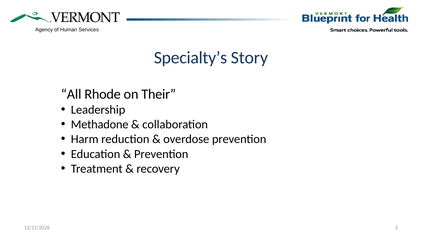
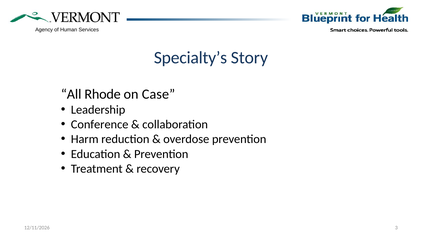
Their: Their -> Case
Methadone: Methadone -> Conference
